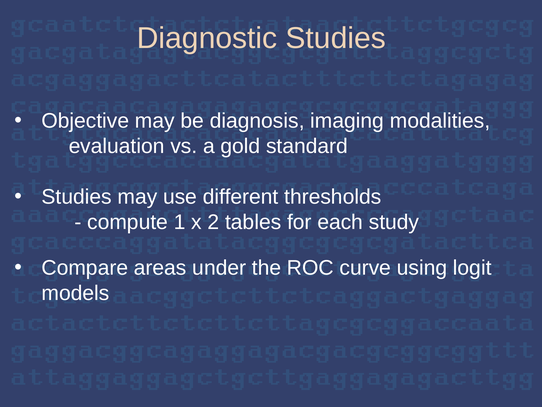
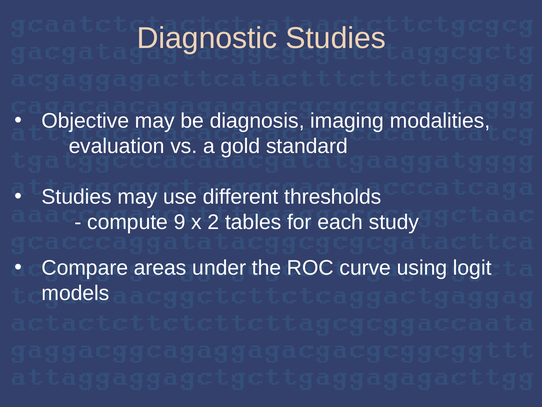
1: 1 -> 9
